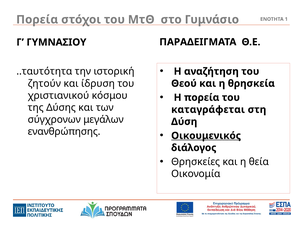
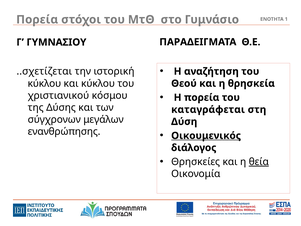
..ταυτότητα: ..ταυτότητα -> ..σχετίζεται
ζητούν at (44, 83): ζητούν -> κύκλου
και ίδρυση: ίδρυση -> κύκλου
θεία underline: none -> present
